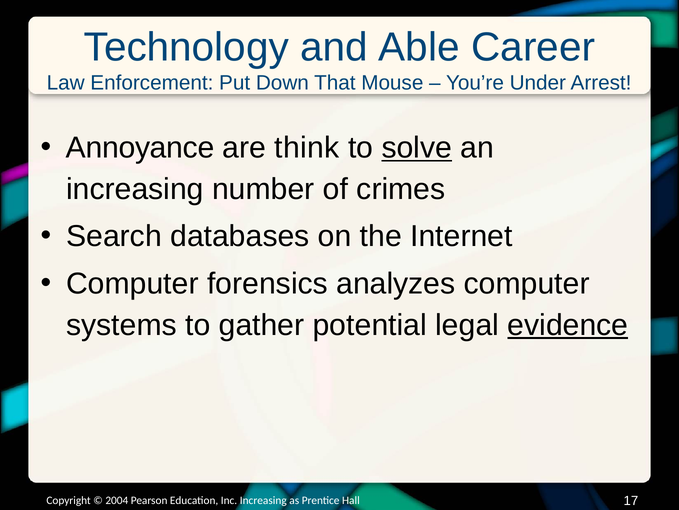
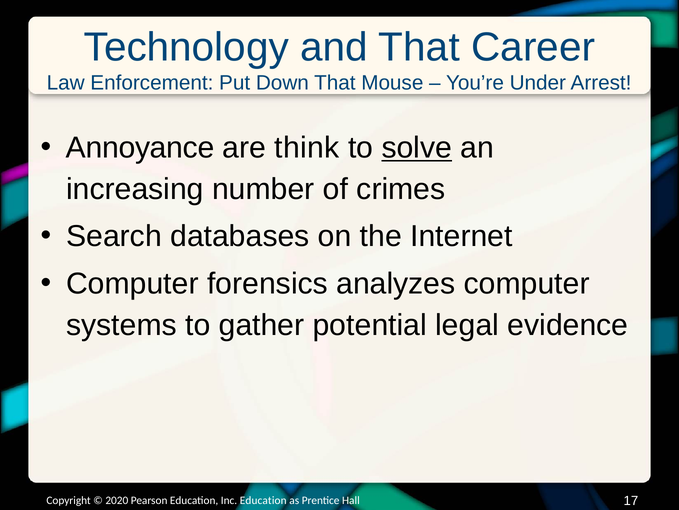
and Able: Able -> That
evidence underline: present -> none
2004: 2004 -> 2020
Inc Increasing: Increasing -> Education
